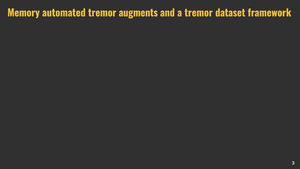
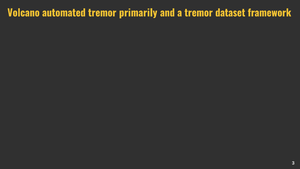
Memory: Memory -> Volcano
augments: augments -> primarily
